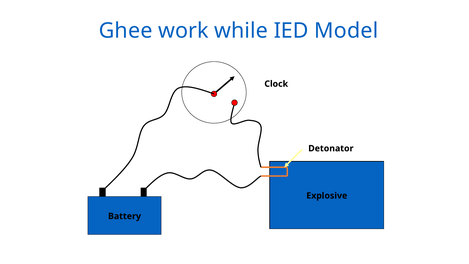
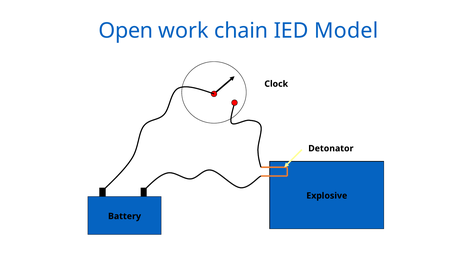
Ghee: Ghee -> Open
while: while -> chain
